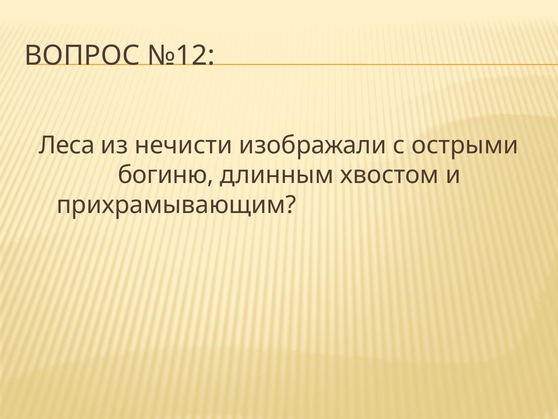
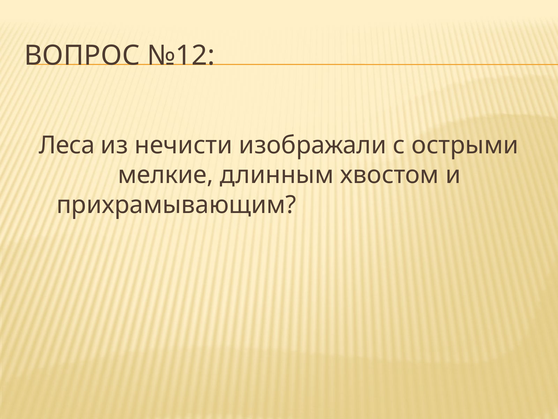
богиню: богиню -> мелкие
